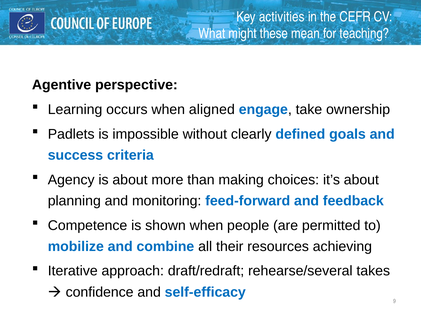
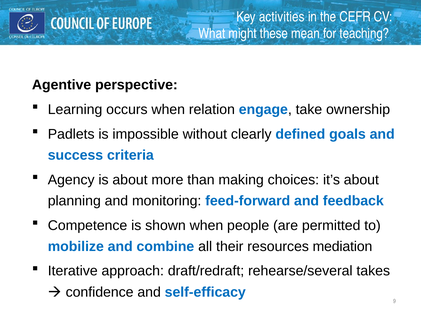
aligned: aligned -> relation
achieving: achieving -> mediation
